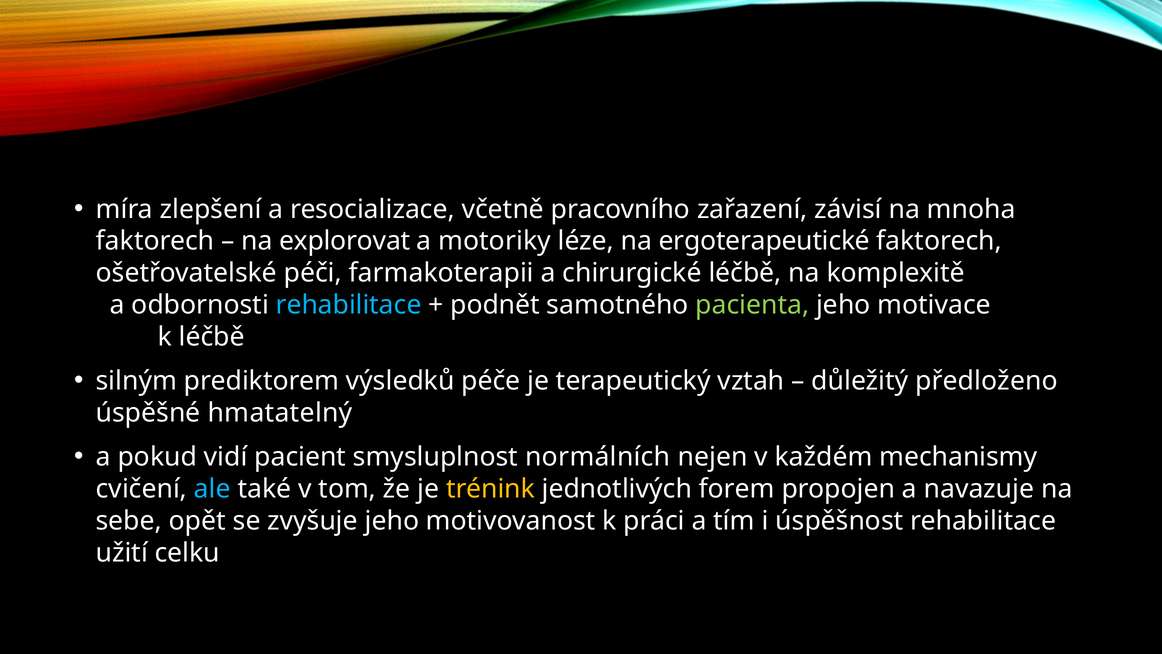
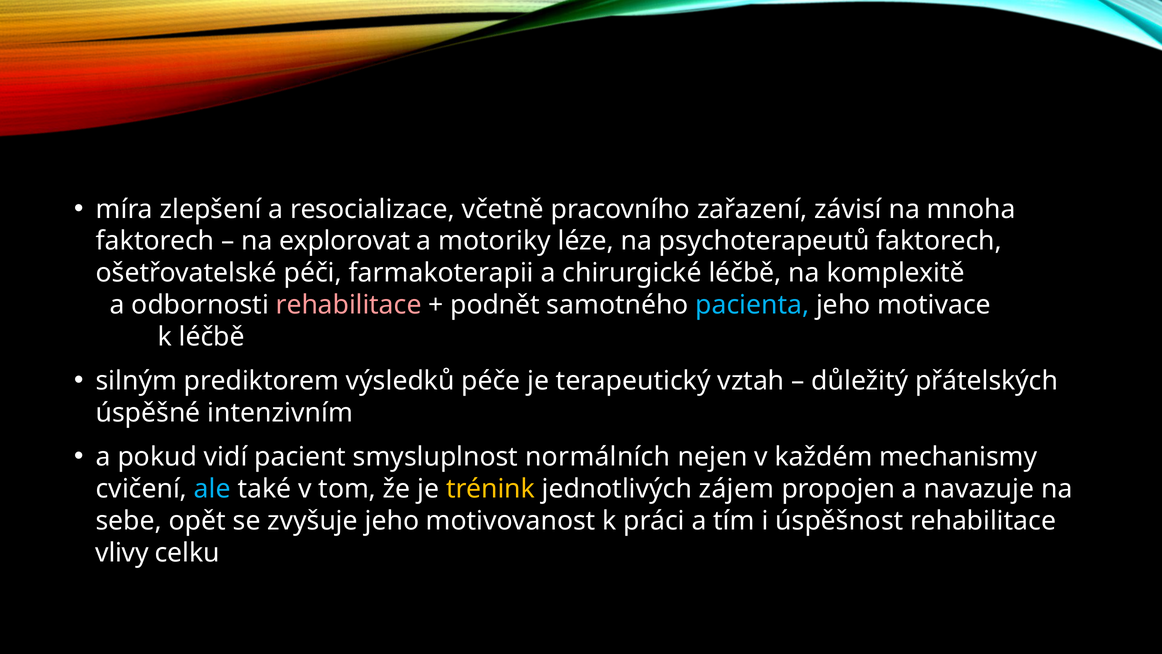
ergoterapeutické: ergoterapeutické -> psychoterapeutů
rehabilitace at (349, 305) colour: light blue -> pink
pacienta colour: light green -> light blue
předloženo: předloženo -> přátelských
hmatatelný: hmatatelný -> intenzivním
forem: forem -> zájem
užití: užití -> vlivy
